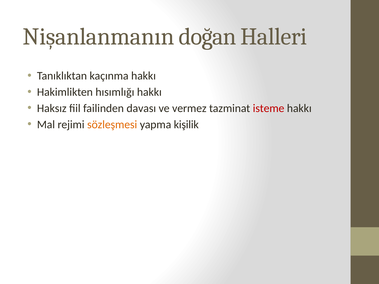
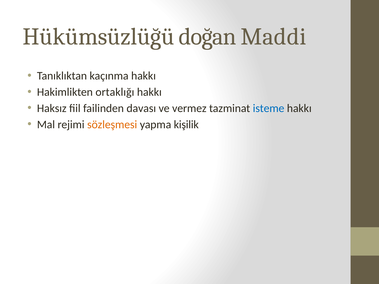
Nişanlanmanın: Nişanlanmanın -> Hükümsüzlüğü
Halleri: Halleri -> Maddi
hısımlığı: hısımlığı -> ortaklığı
isteme colour: red -> blue
